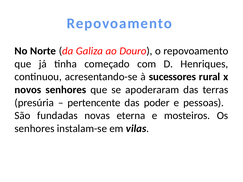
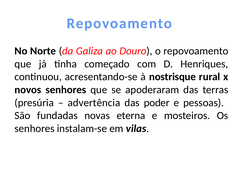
sucessores: sucessores -> nostrisque
pertencente: pertencente -> advertência
